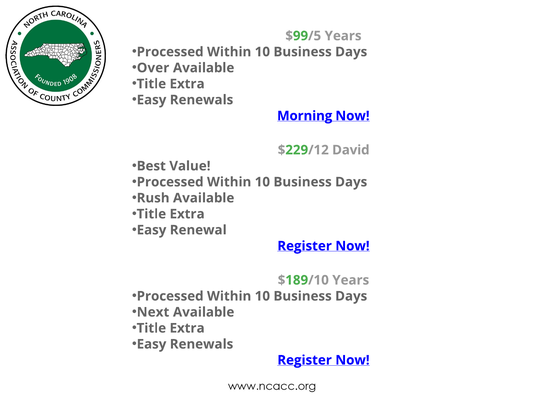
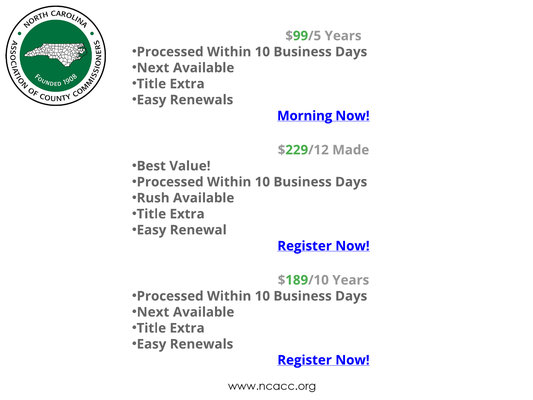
Over at (153, 68): Over -> Next
David: David -> Made
